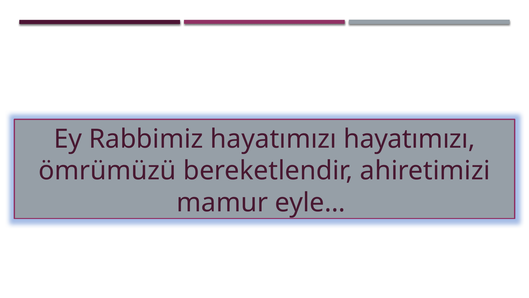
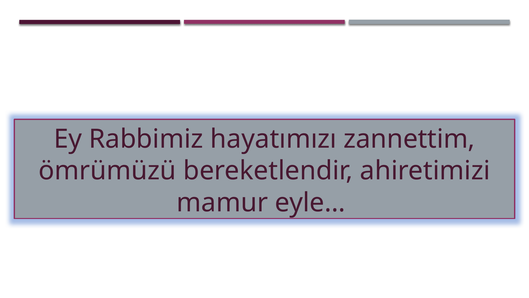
hayatımızı hayatımızı: hayatımızı -> zannettim
